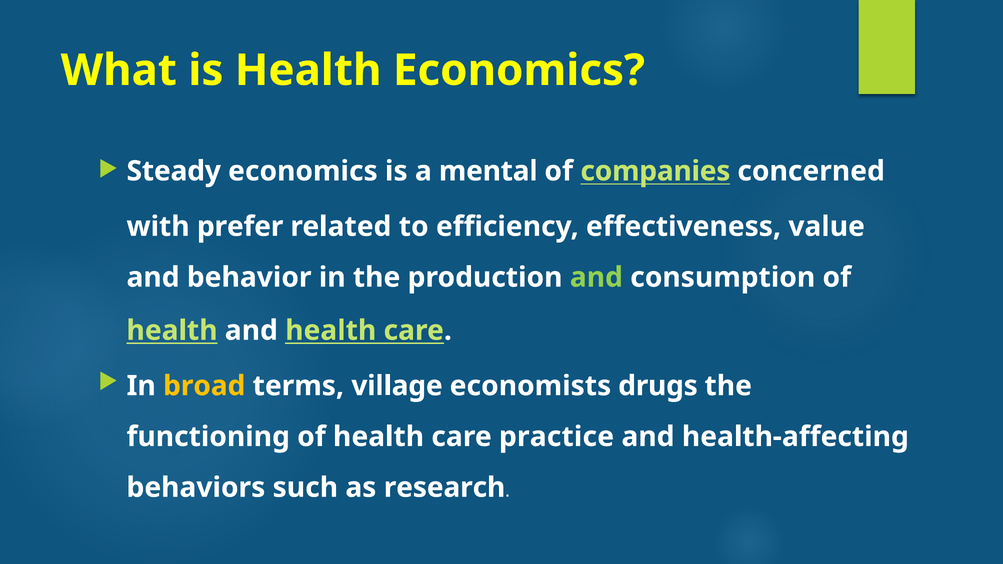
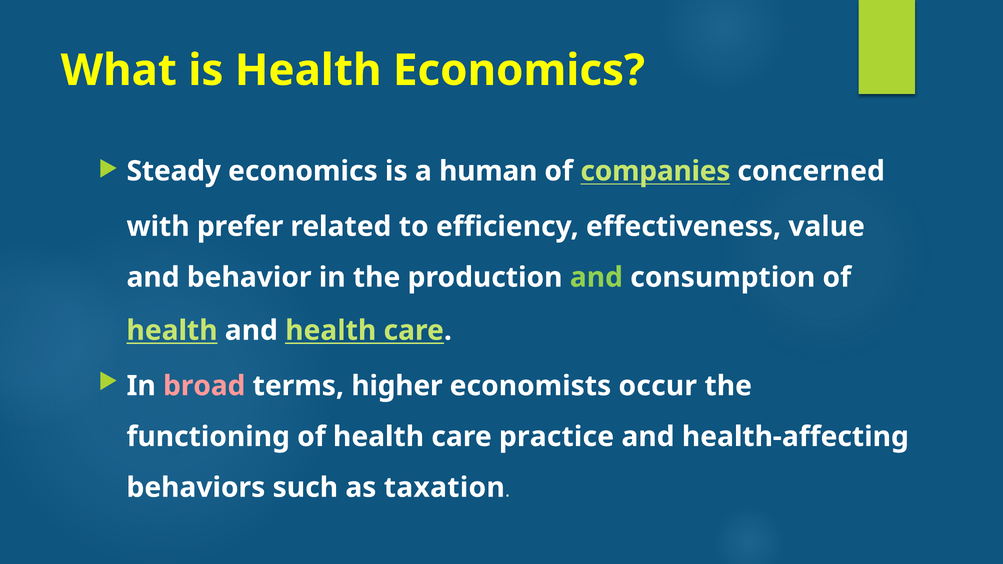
mental: mental -> human
broad colour: yellow -> pink
village: village -> higher
drugs: drugs -> occur
research: research -> taxation
